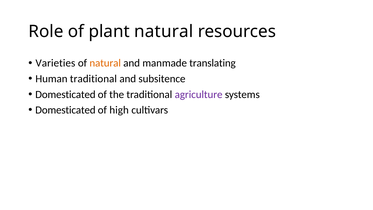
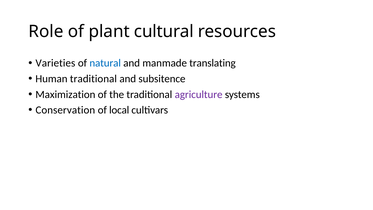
plant natural: natural -> cultural
natural at (105, 63) colour: orange -> blue
Domesticated at (65, 94): Domesticated -> Maximization
Domesticated at (65, 110): Domesticated -> Conservation
high: high -> local
